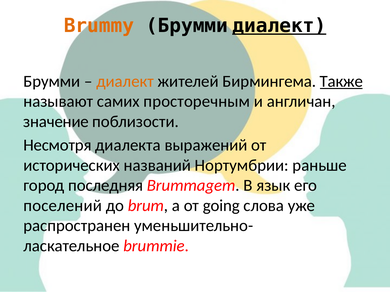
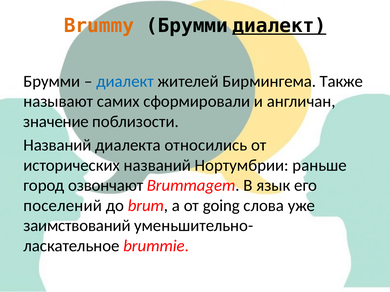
диалект at (125, 81) colour: orange -> blue
Также underline: present -> none
просторечным: просторечным -> сформировали
Несмотря at (57, 145): Несмотря -> Названий
выражений: выражений -> относились
последняя: последняя -> озвончают
распространен: распространен -> заимствований
